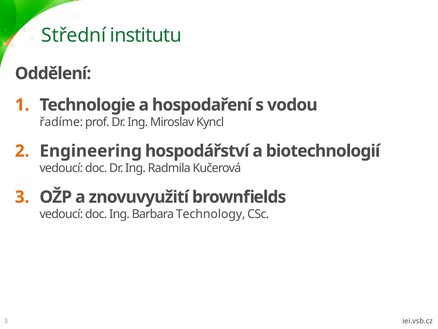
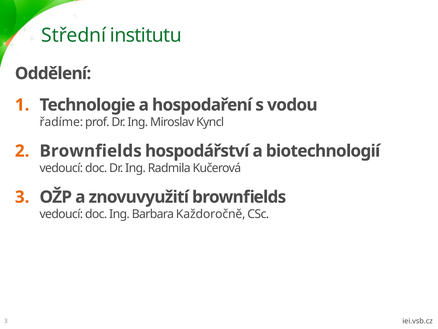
Engineering at (91, 151): Engineering -> Brownfields
Technology: Technology -> Každoročně
